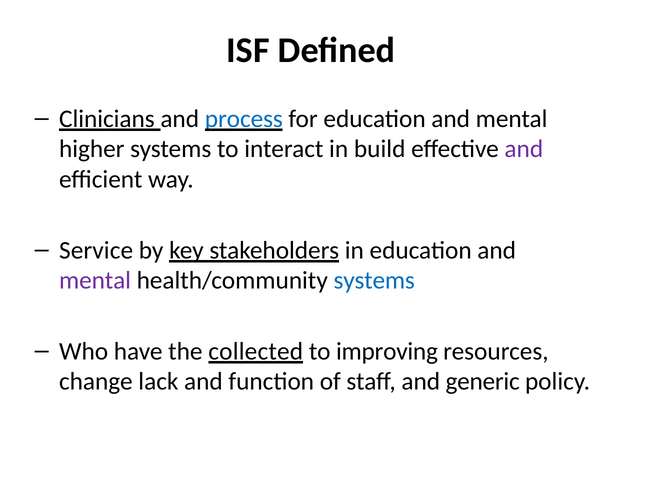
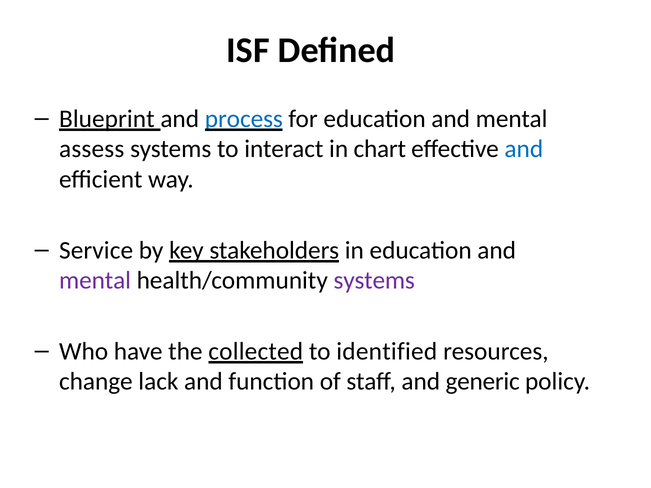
Clinicians: Clinicians -> Blueprint
higher: higher -> assess
build: build -> chart
and at (524, 149) colour: purple -> blue
systems at (374, 281) colour: blue -> purple
improving: improving -> identified
